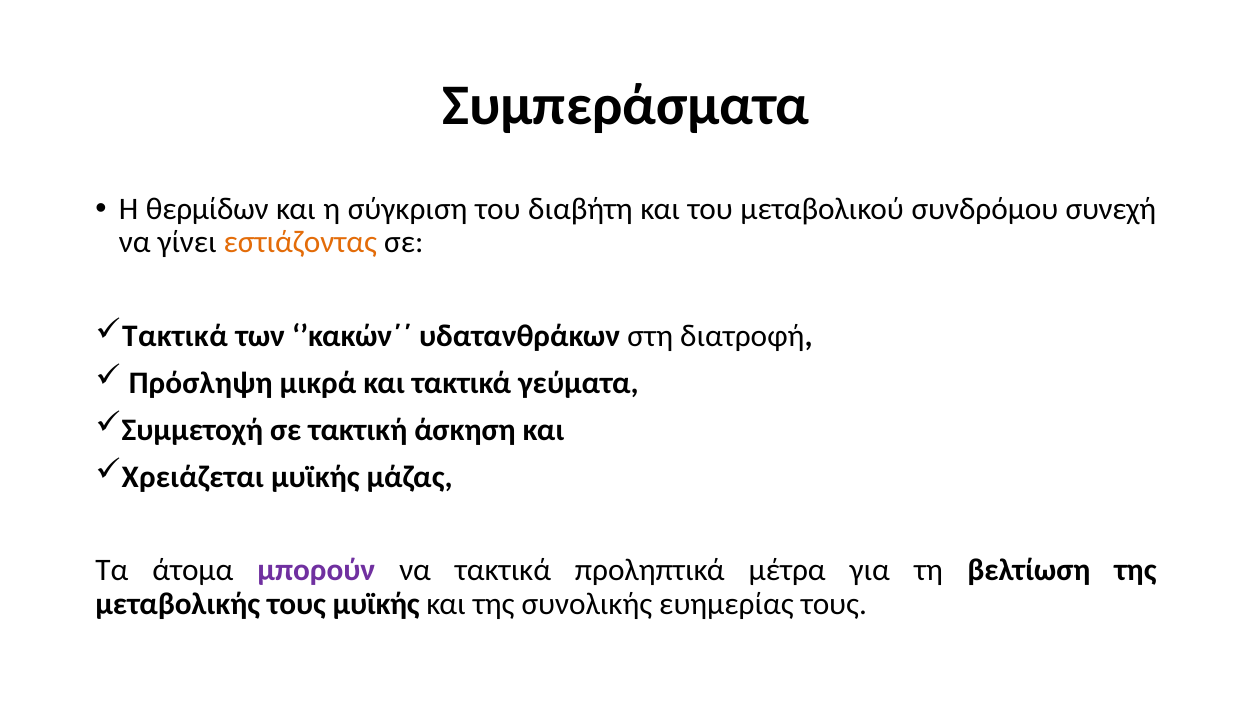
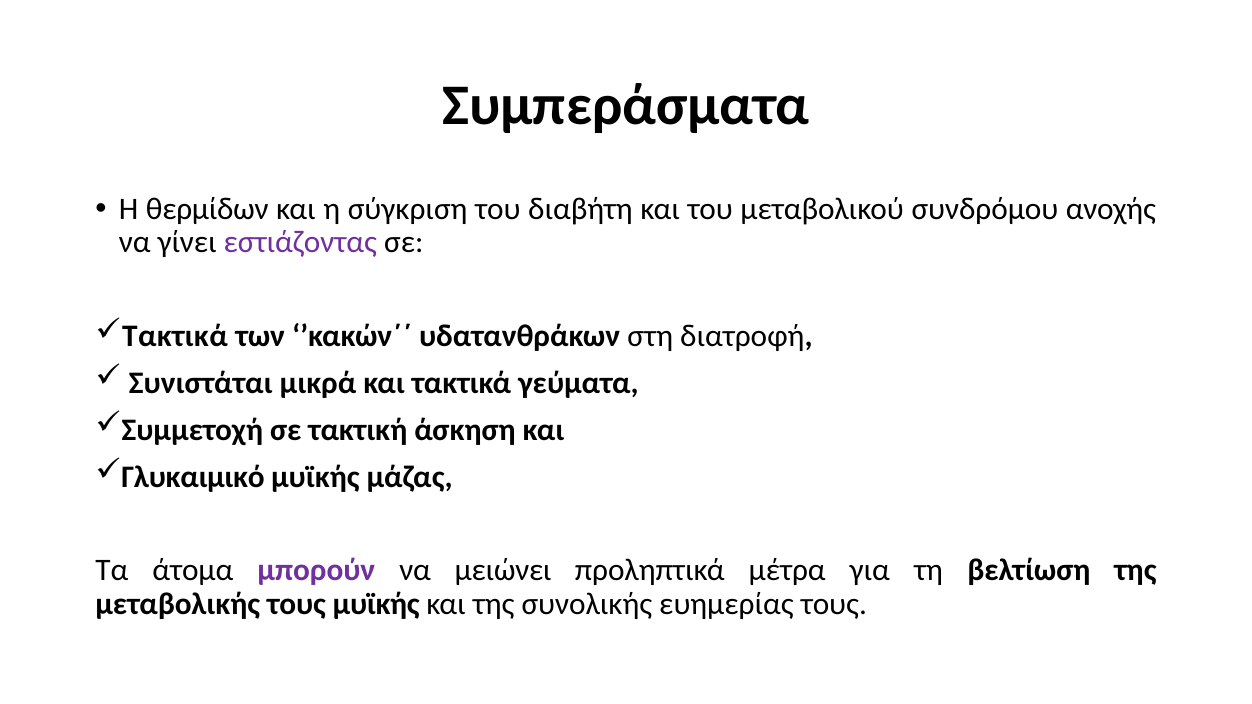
συνεχή: συνεχή -> ανοχής
εστιάζοντας colour: orange -> purple
Πρόσληψη: Πρόσληψη -> Συνιστάται
Χρειάζεται: Χρειάζεται -> Γλυκαιμικό
να τακτικά: τακτικά -> μειώνει
